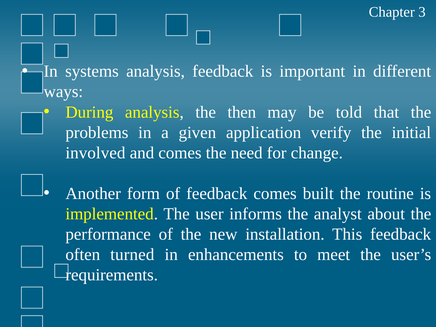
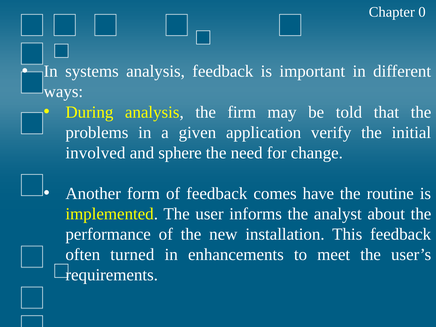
3: 3 -> 0
then: then -> firm
and comes: comes -> sphere
built: built -> have
